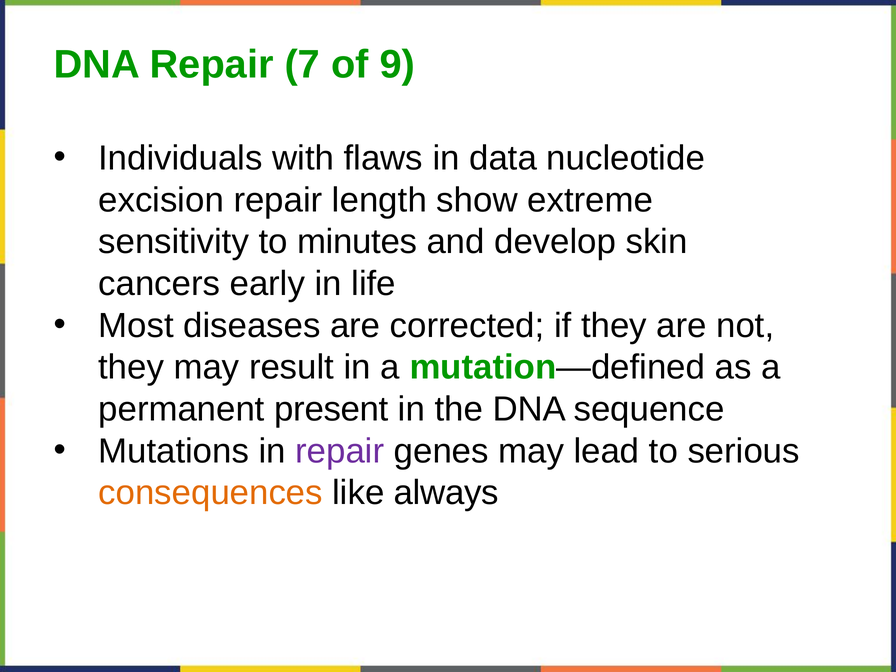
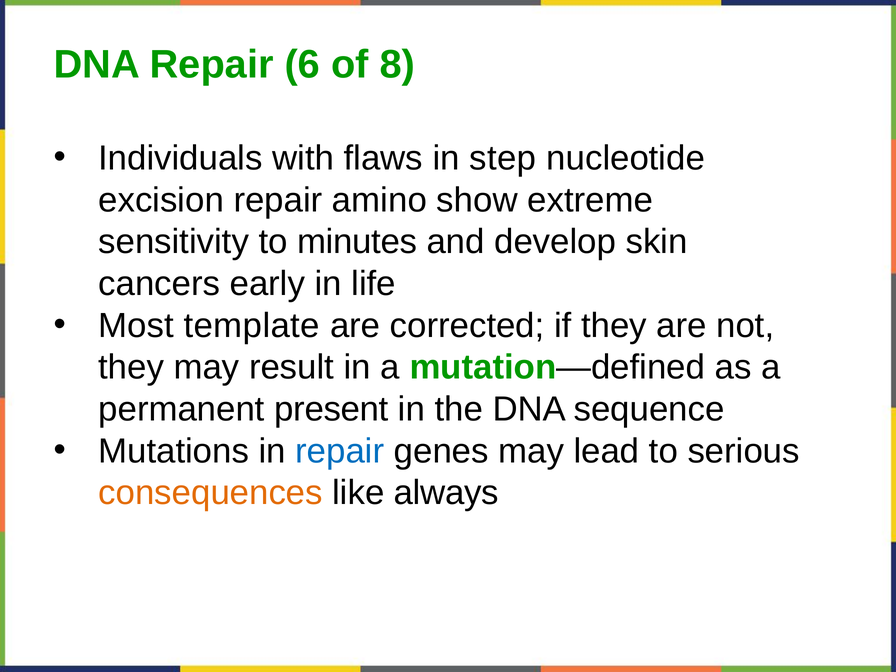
7: 7 -> 6
9: 9 -> 8
data: data -> step
length: length -> amino
diseases: diseases -> template
repair at (340, 451) colour: purple -> blue
